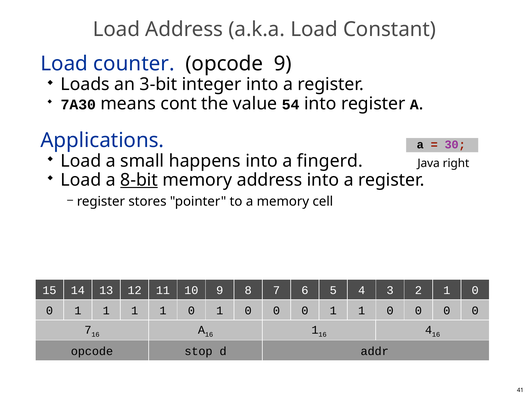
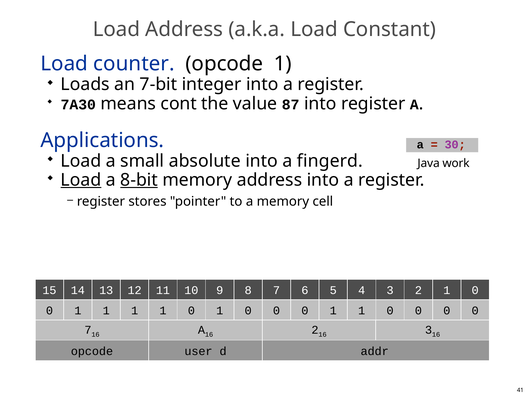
opcode 9: 9 -> 1
3-bit: 3-bit -> 7-bit
54: 54 -> 87
happens: happens -> absolute
right: right -> work
Load at (81, 180) underline: none -> present
1 at (315, 330): 1 -> 2
4 at (429, 330): 4 -> 3
stop: stop -> user
